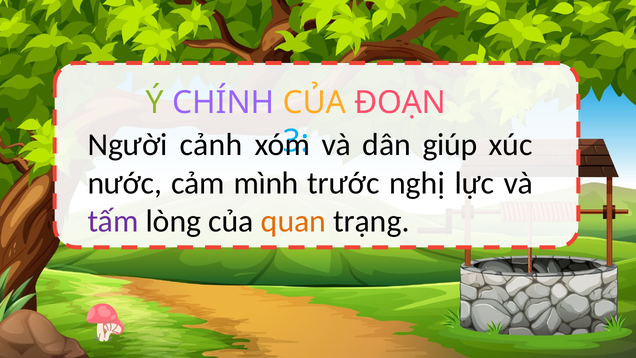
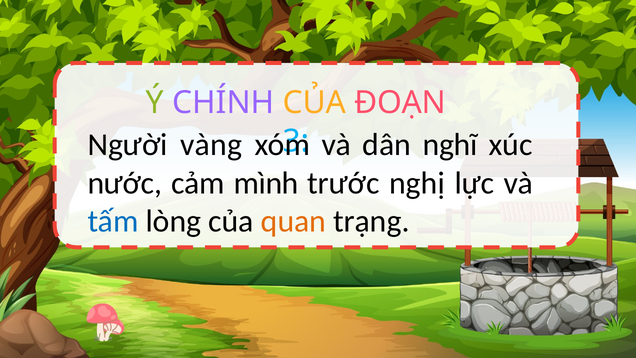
cảnh: cảnh -> vàng
giúp: giúp -> nghĩ
tấm colour: purple -> blue
